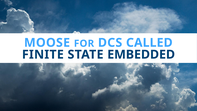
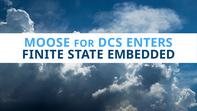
CALLED: CALLED -> ENTERS
